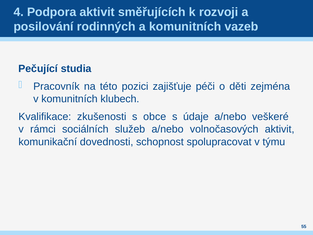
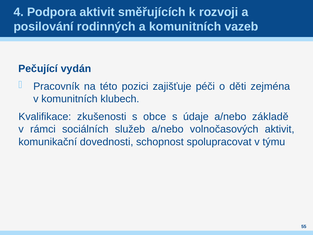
studia: studia -> vydán
veškeré: veškeré -> základě
